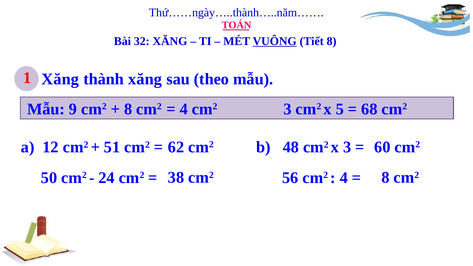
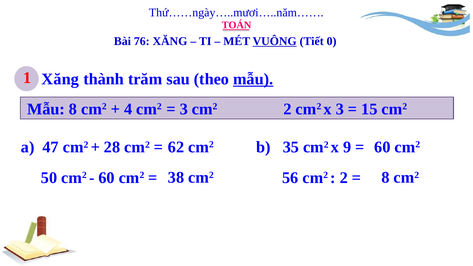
Thứ……ngày…..thành…..năm……: Thứ……ngày…..thành…..năm…… -> Thứ……ngày…..mươi…..năm……
32: 32 -> 76
Tiết 8: 8 -> 0
thành xăng: xăng -> trăm
mẫu at (253, 79) underline: none -> present
Mẫu 9: 9 -> 8
8 at (128, 109): 8 -> 4
4 at (184, 109): 4 -> 3
cm2 3: 3 -> 2
x 5: 5 -> 3
68: 68 -> 15
12: 12 -> 47
51: 51 -> 28
48: 48 -> 35
x 3: 3 -> 9
4 at (344, 177): 4 -> 2
24 at (107, 178): 24 -> 60
